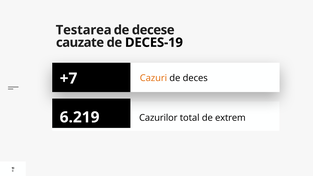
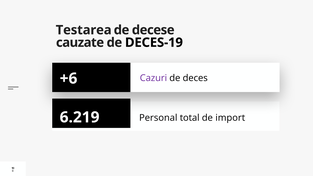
+7: +7 -> +6
Cazuri colour: orange -> purple
Cazurilor: Cazurilor -> Personal
extrem: extrem -> import
